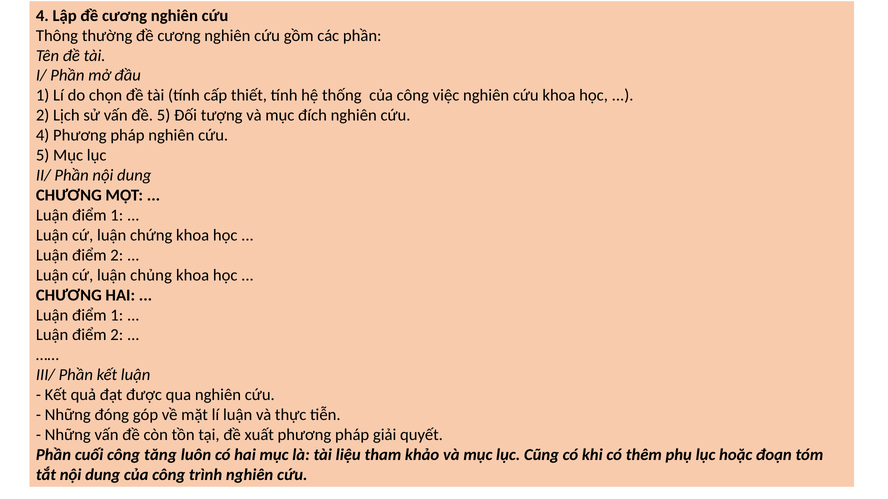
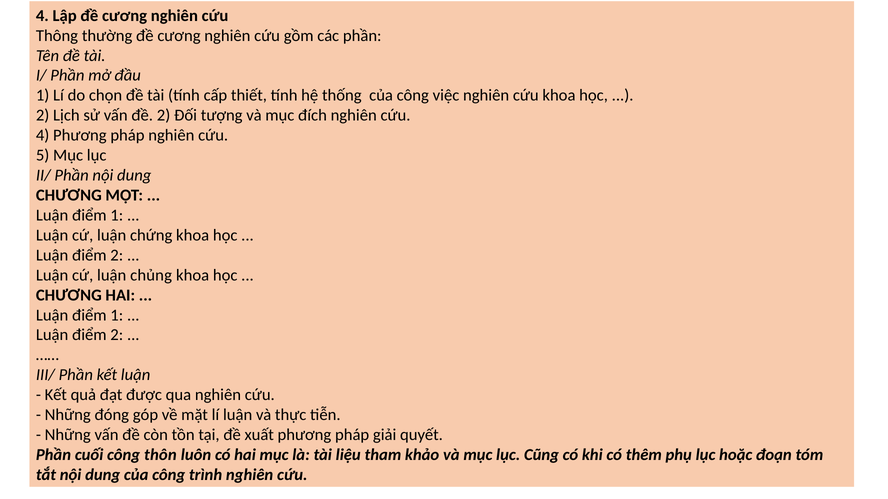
đề 5: 5 -> 2
tăng: tăng -> thôn
